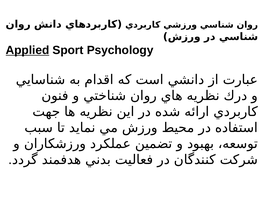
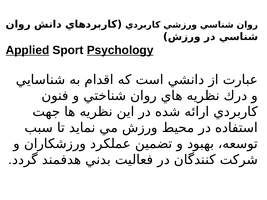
Psychology underline: none -> present
